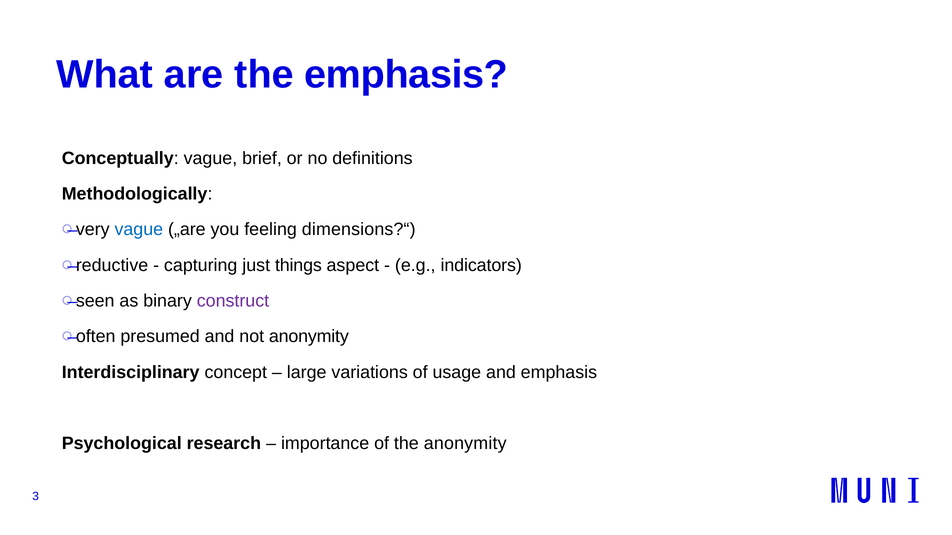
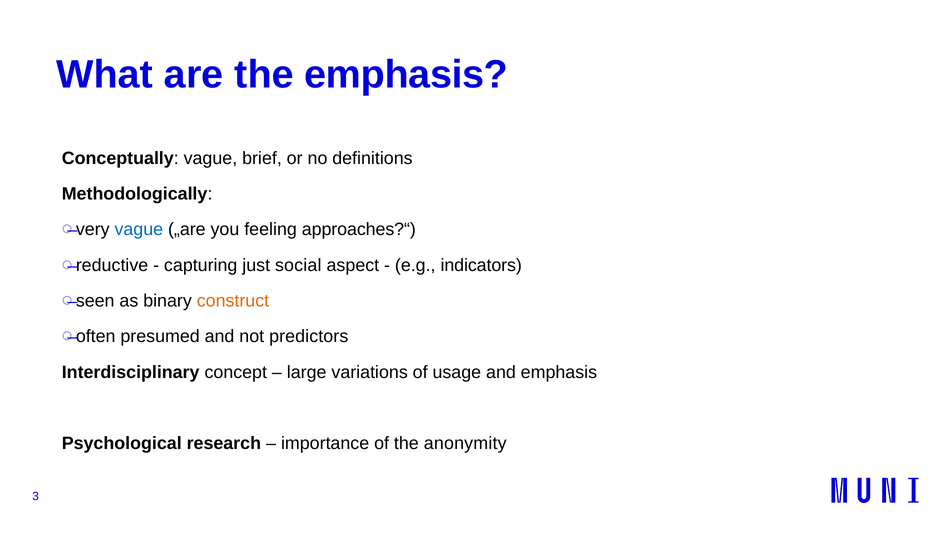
dimensions?“: dimensions?“ -> approaches?“
things: things -> social
construct colour: purple -> orange
not anonymity: anonymity -> predictors
